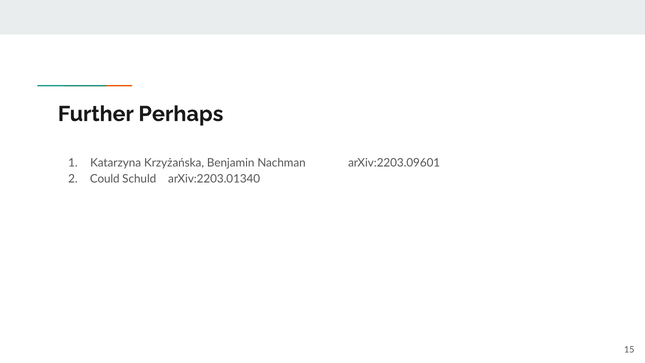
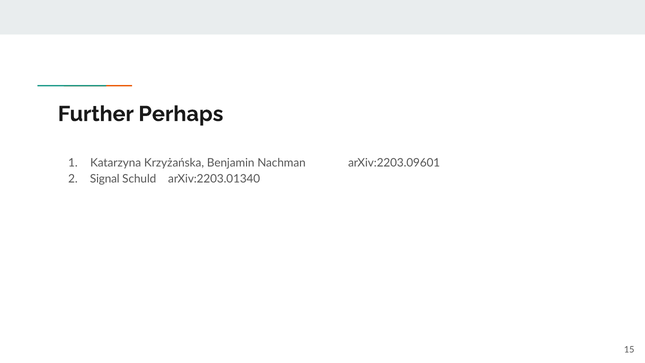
Could: Could -> Signal
